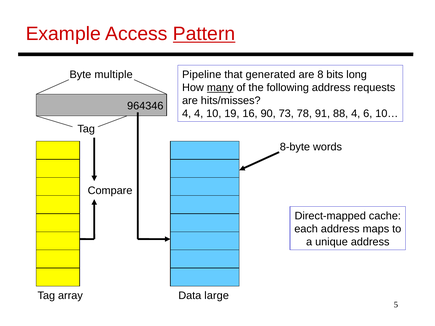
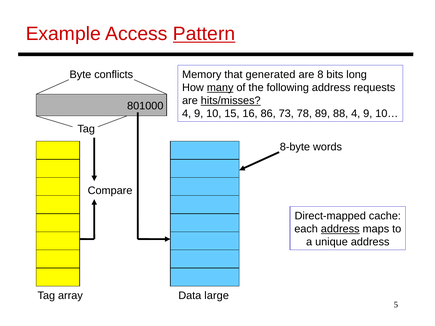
multiple: multiple -> conflicts
Pipeline: Pipeline -> Memory
hits/misses underline: none -> present
964346: 964346 -> 801000
4 at (199, 114): 4 -> 9
19: 19 -> 15
90: 90 -> 86
91: 91 -> 89
88 4 6: 6 -> 9
address at (340, 229) underline: none -> present
